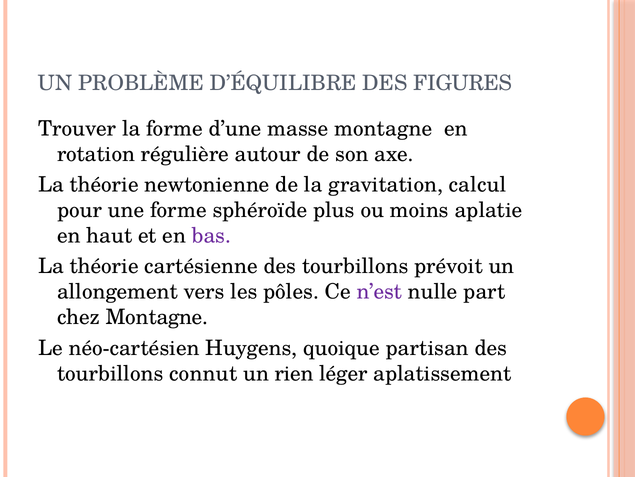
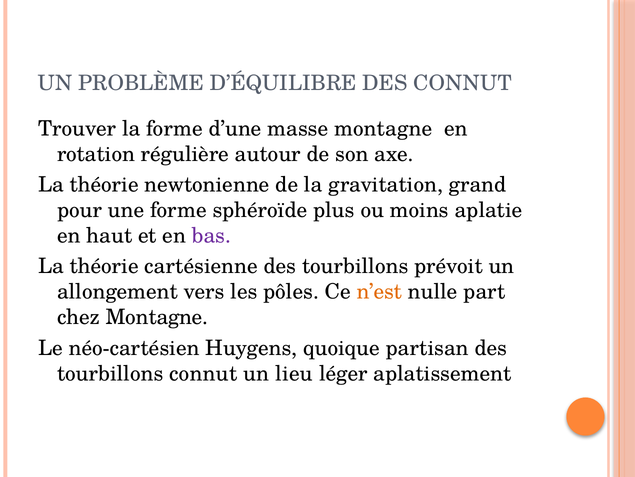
DES FIGURES: FIGURES -> CONNUT
calcul: calcul -> grand
n’est colour: purple -> orange
rien: rien -> lieu
